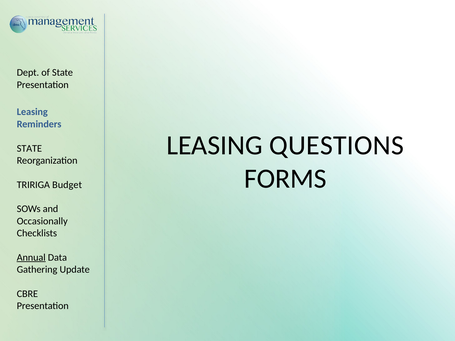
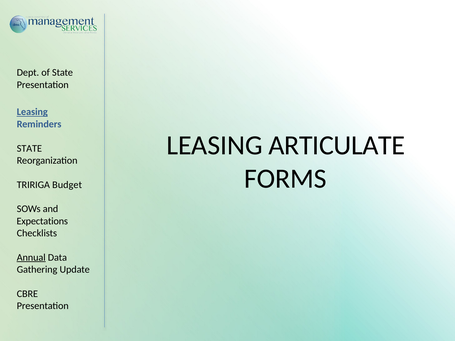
Leasing at (32, 112) underline: none -> present
QUESTIONS: QUESTIONS -> ARTICULATE
Occasionally: Occasionally -> Expectations
